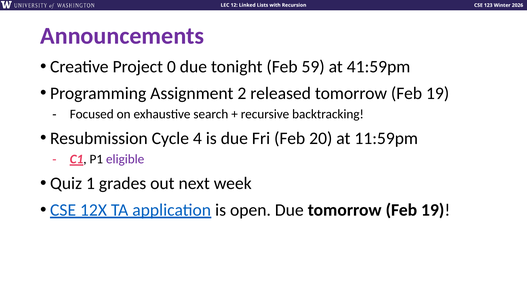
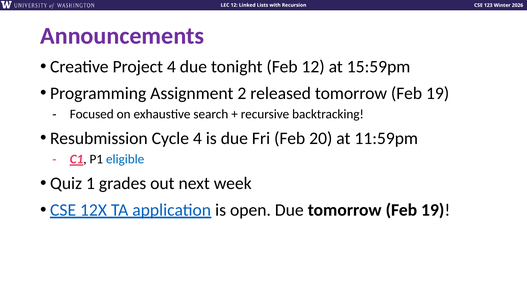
Project 0: 0 -> 4
Feb 59: 59 -> 12
41:59pm: 41:59pm -> 15:59pm
eligible colour: purple -> blue
